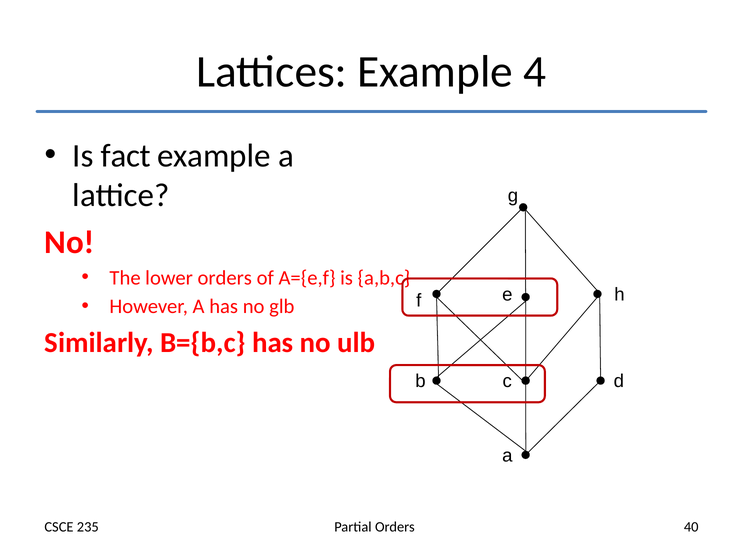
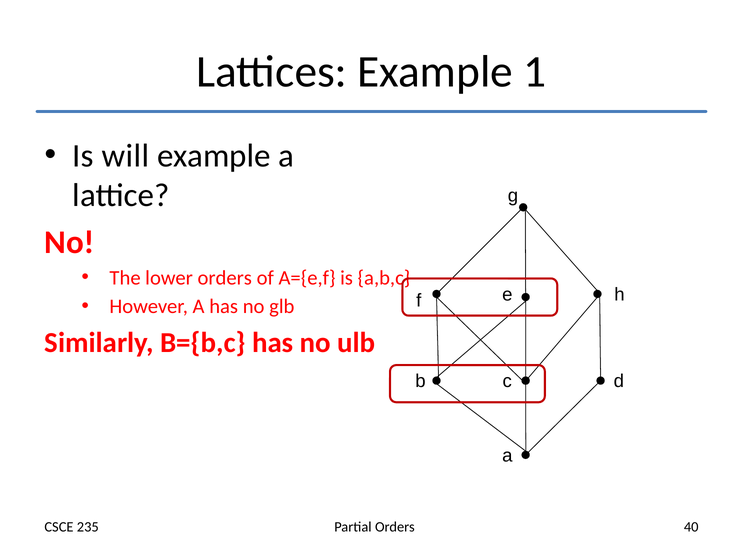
4: 4 -> 1
fact: fact -> will
